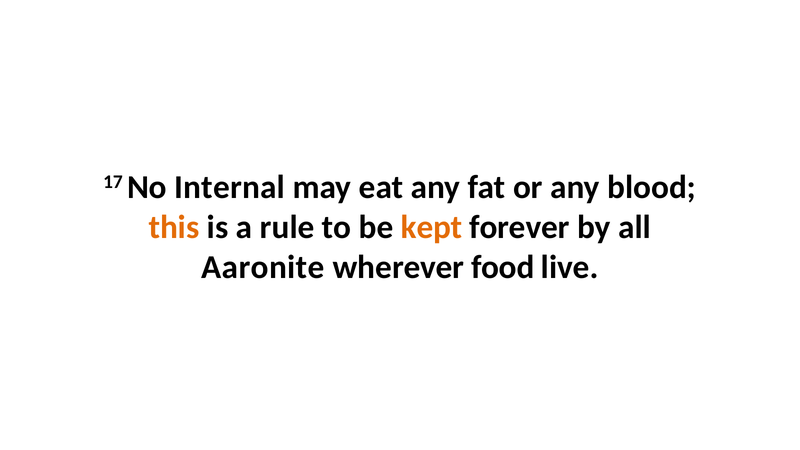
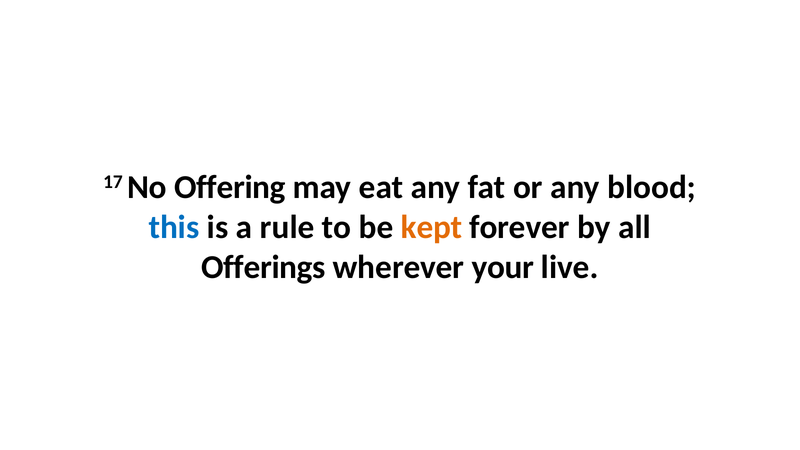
Internal: Internal -> Offering
this colour: orange -> blue
Aaronite: Aaronite -> Offerings
food: food -> your
